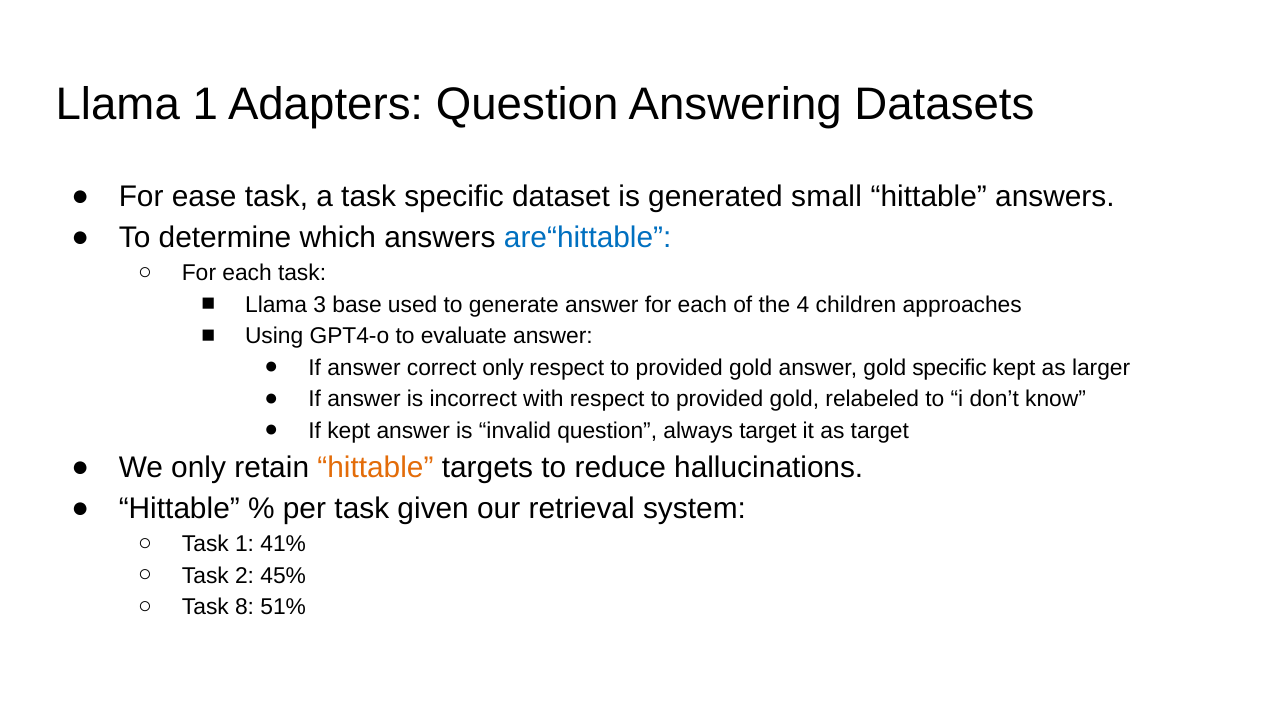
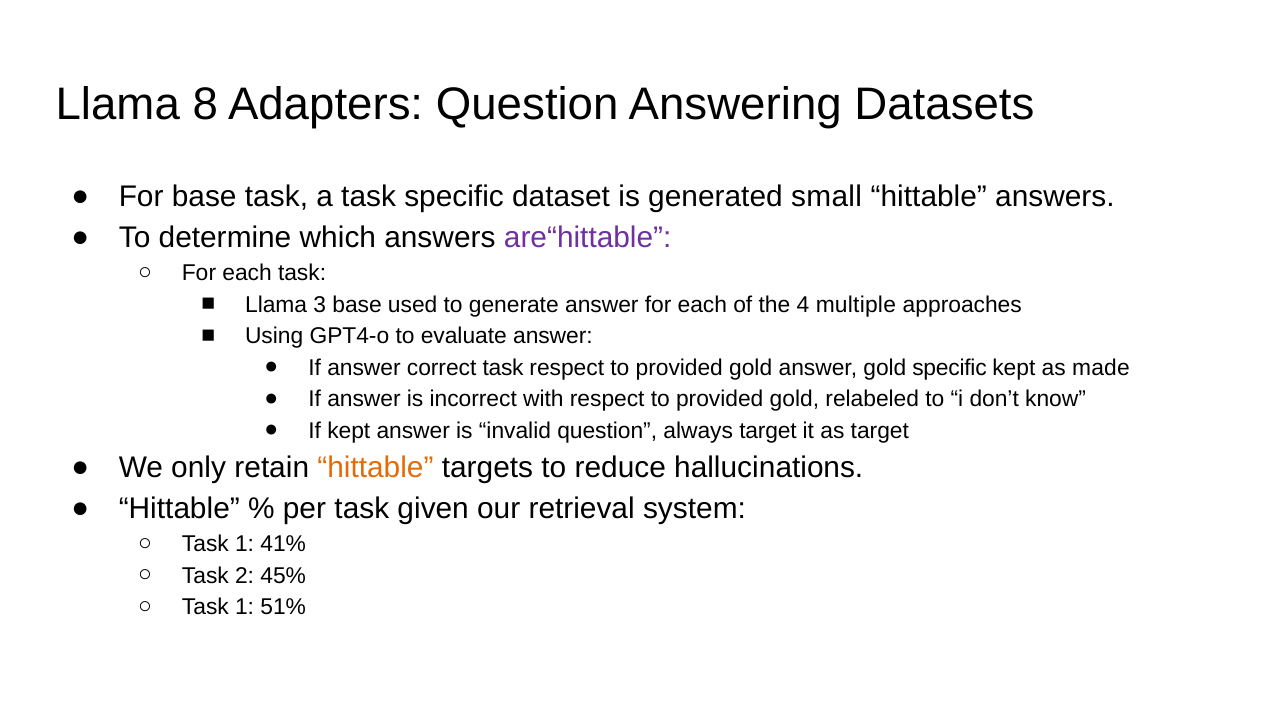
Llama 1: 1 -> 8
For ease: ease -> base
are“hittable colour: blue -> purple
children: children -> multiple
correct only: only -> task
larger: larger -> made
8 at (245, 607): 8 -> 1
